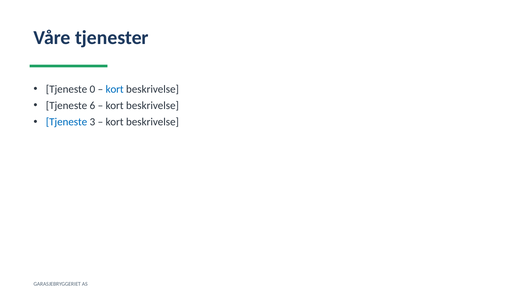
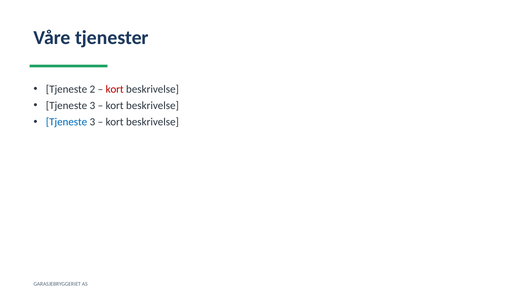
0: 0 -> 2
kort at (115, 89) colour: blue -> red
6 at (92, 106): 6 -> 3
